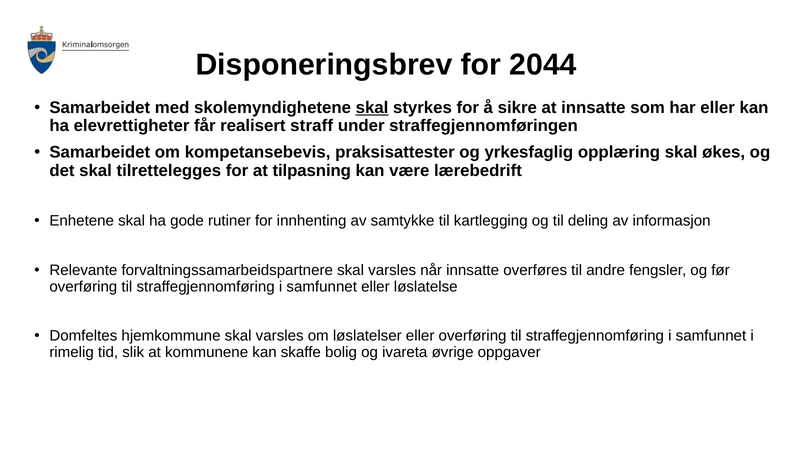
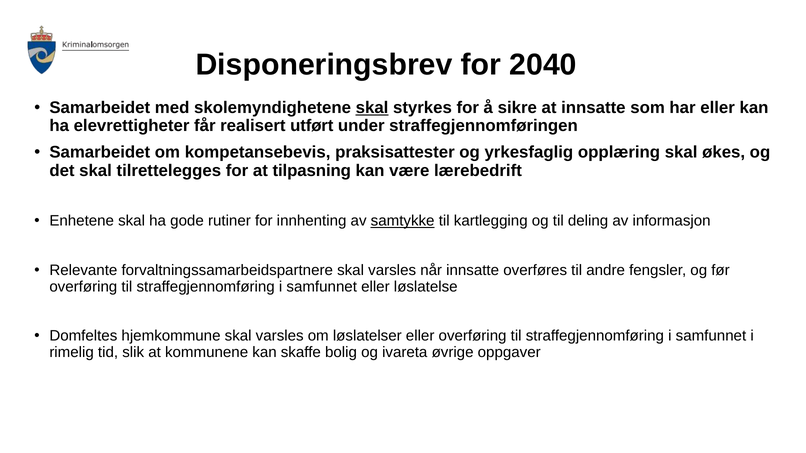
2044: 2044 -> 2040
straff: straff -> utført
samtykke underline: none -> present
